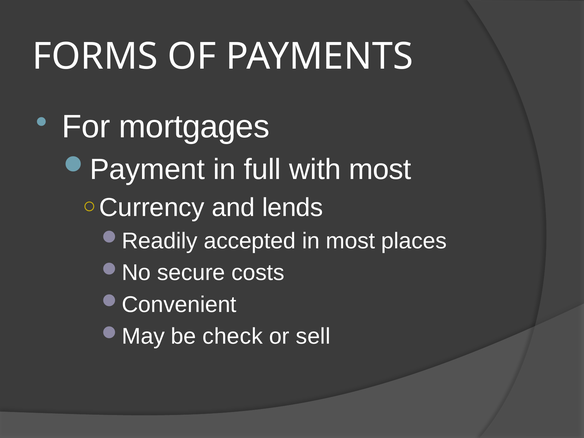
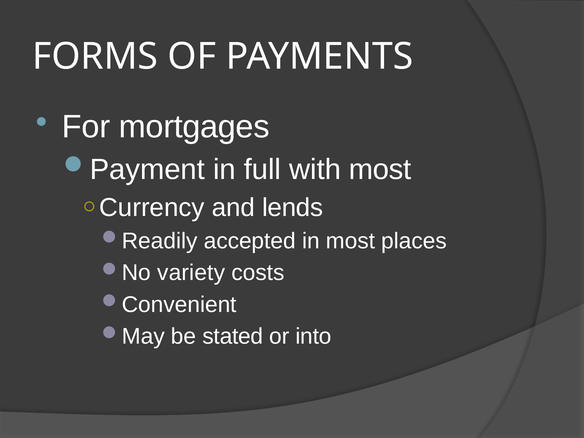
secure: secure -> variety
check: check -> stated
sell: sell -> into
